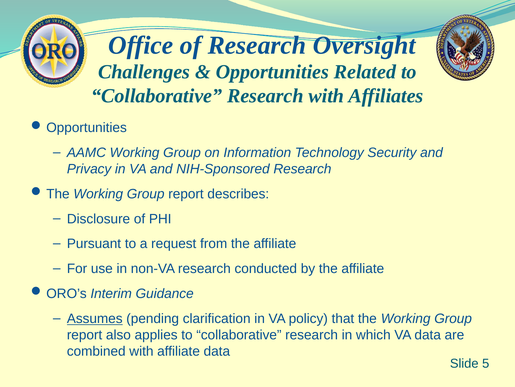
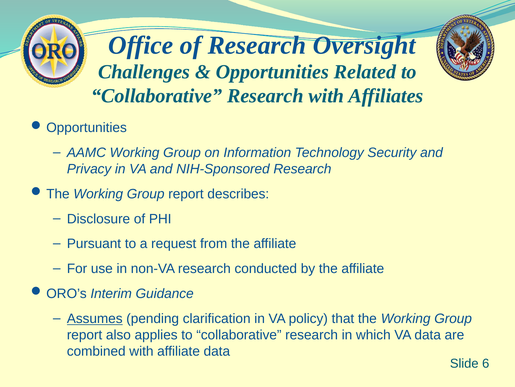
5: 5 -> 6
